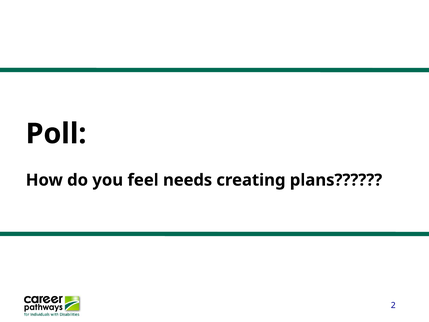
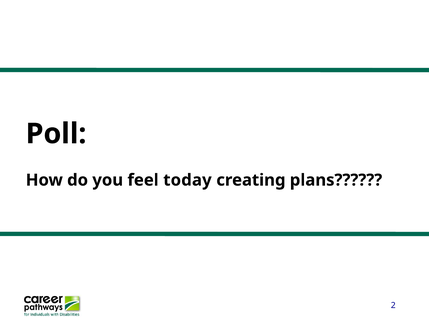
needs: needs -> today
